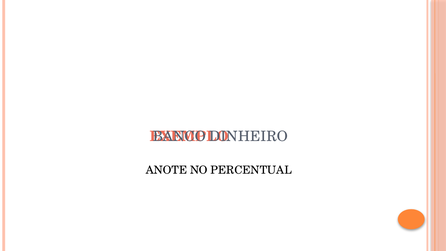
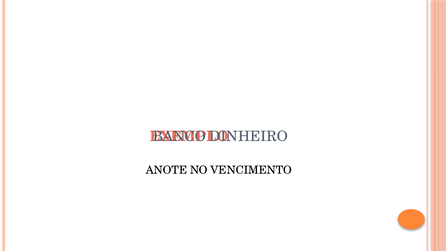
PERCENTUAL: PERCENTUAL -> VENCIMENTO
